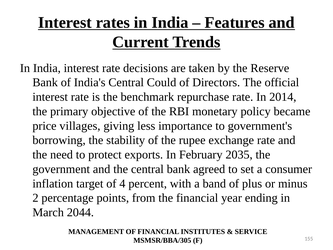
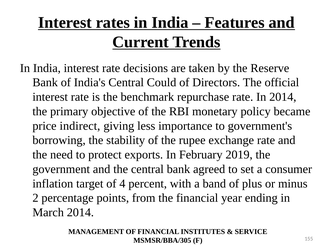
villages: villages -> indirect
2035: 2035 -> 2019
March 2044: 2044 -> 2014
